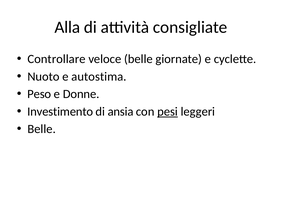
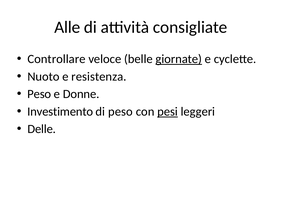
Alla: Alla -> Alle
giornate underline: none -> present
autostima: autostima -> resistenza
di ansia: ansia -> peso
Belle at (42, 129): Belle -> Delle
